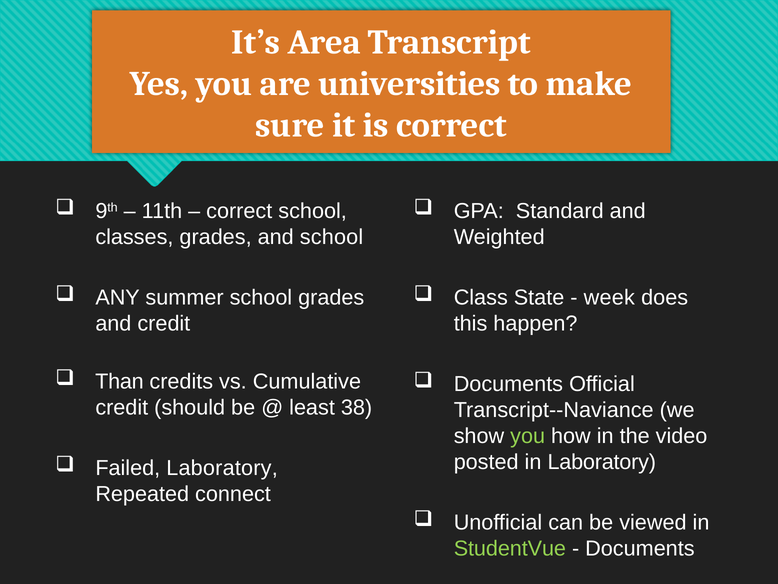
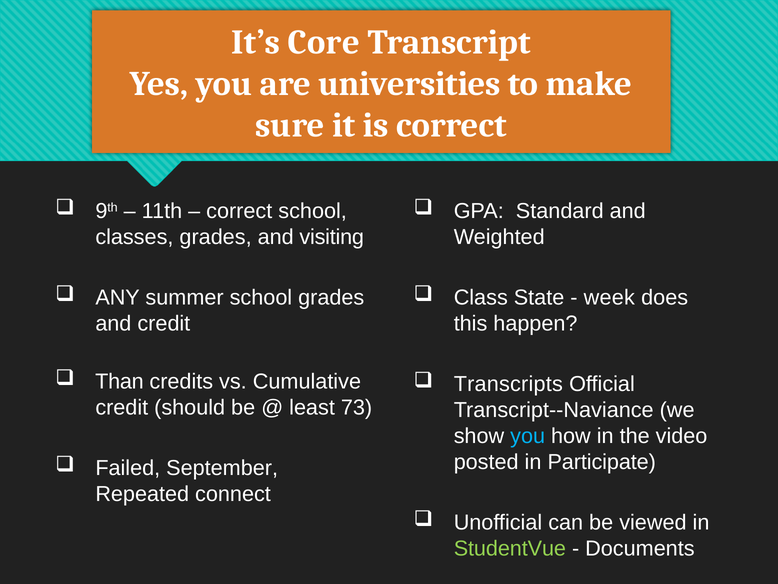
Area: Area -> Core
and school: school -> visiting
Documents at (508, 384): Documents -> Transcripts
38: 38 -> 73
you at (528, 436) colour: light green -> light blue
in Laboratory: Laboratory -> Participate
Failed Laboratory: Laboratory -> September
